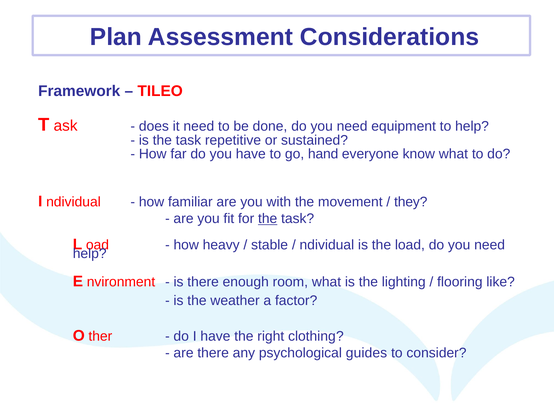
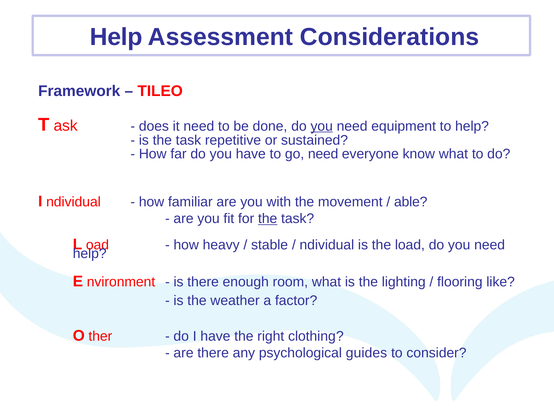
Plan at (116, 37): Plan -> Help
you at (322, 126) underline: none -> present
go hand: hand -> need
they: they -> able
